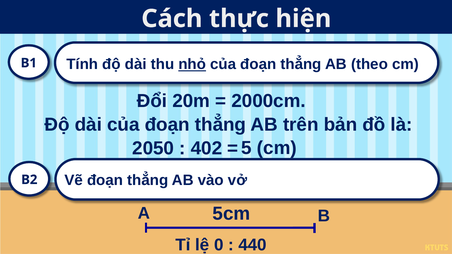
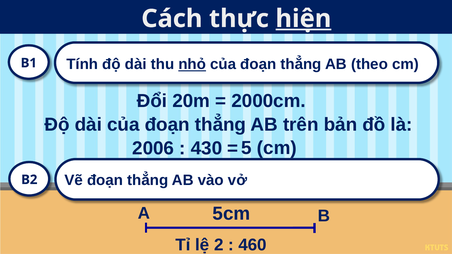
hiện underline: none -> present
2050: 2050 -> 2006
402: 402 -> 430
0: 0 -> 2
440: 440 -> 460
